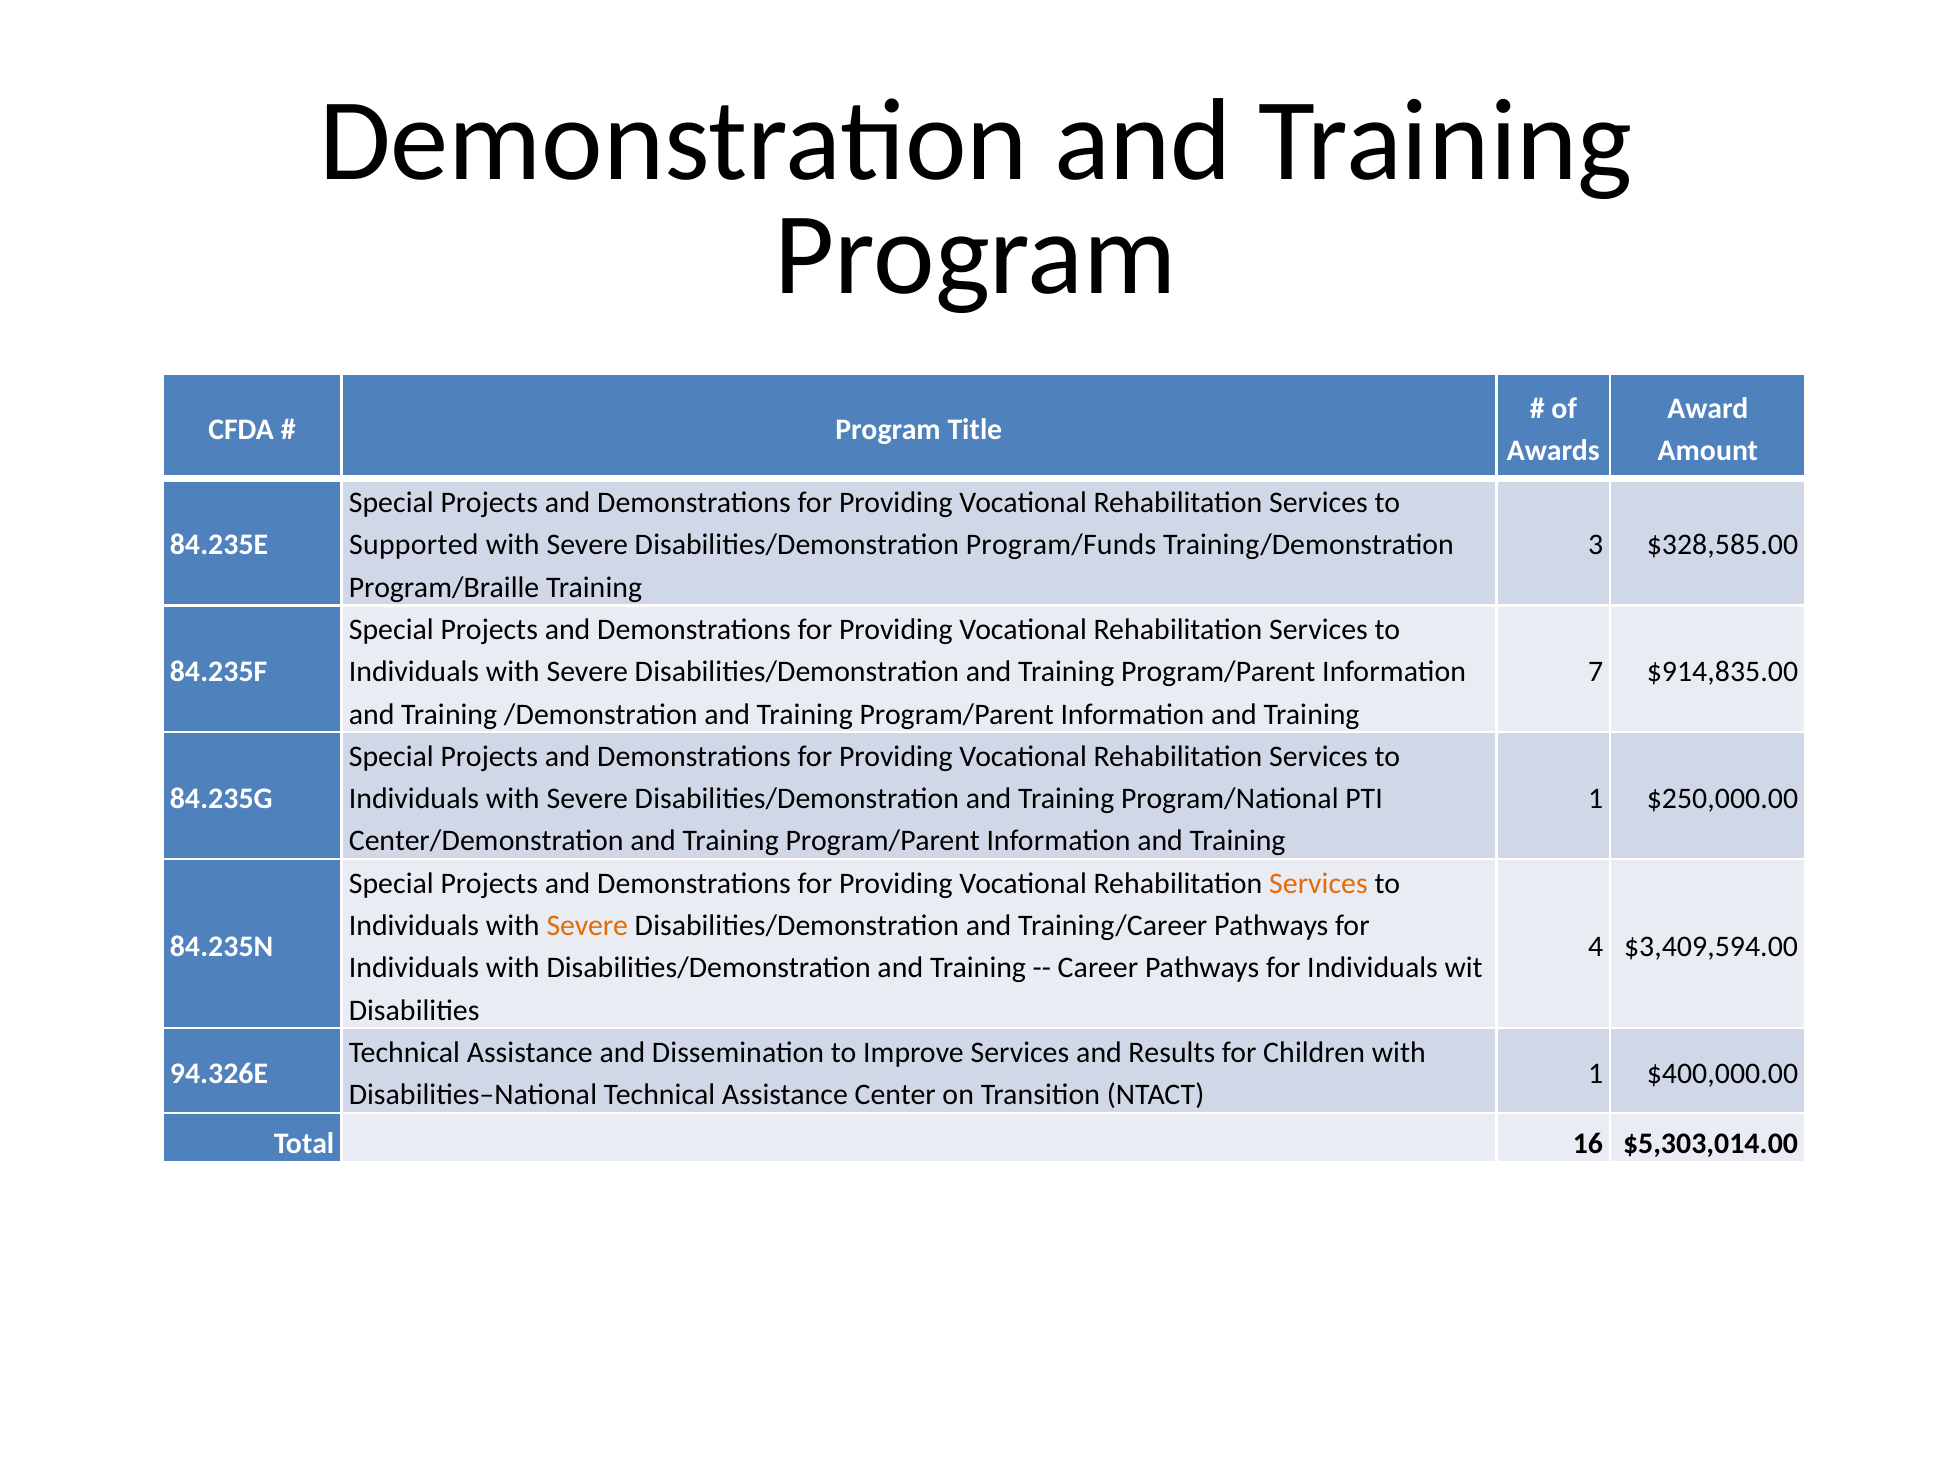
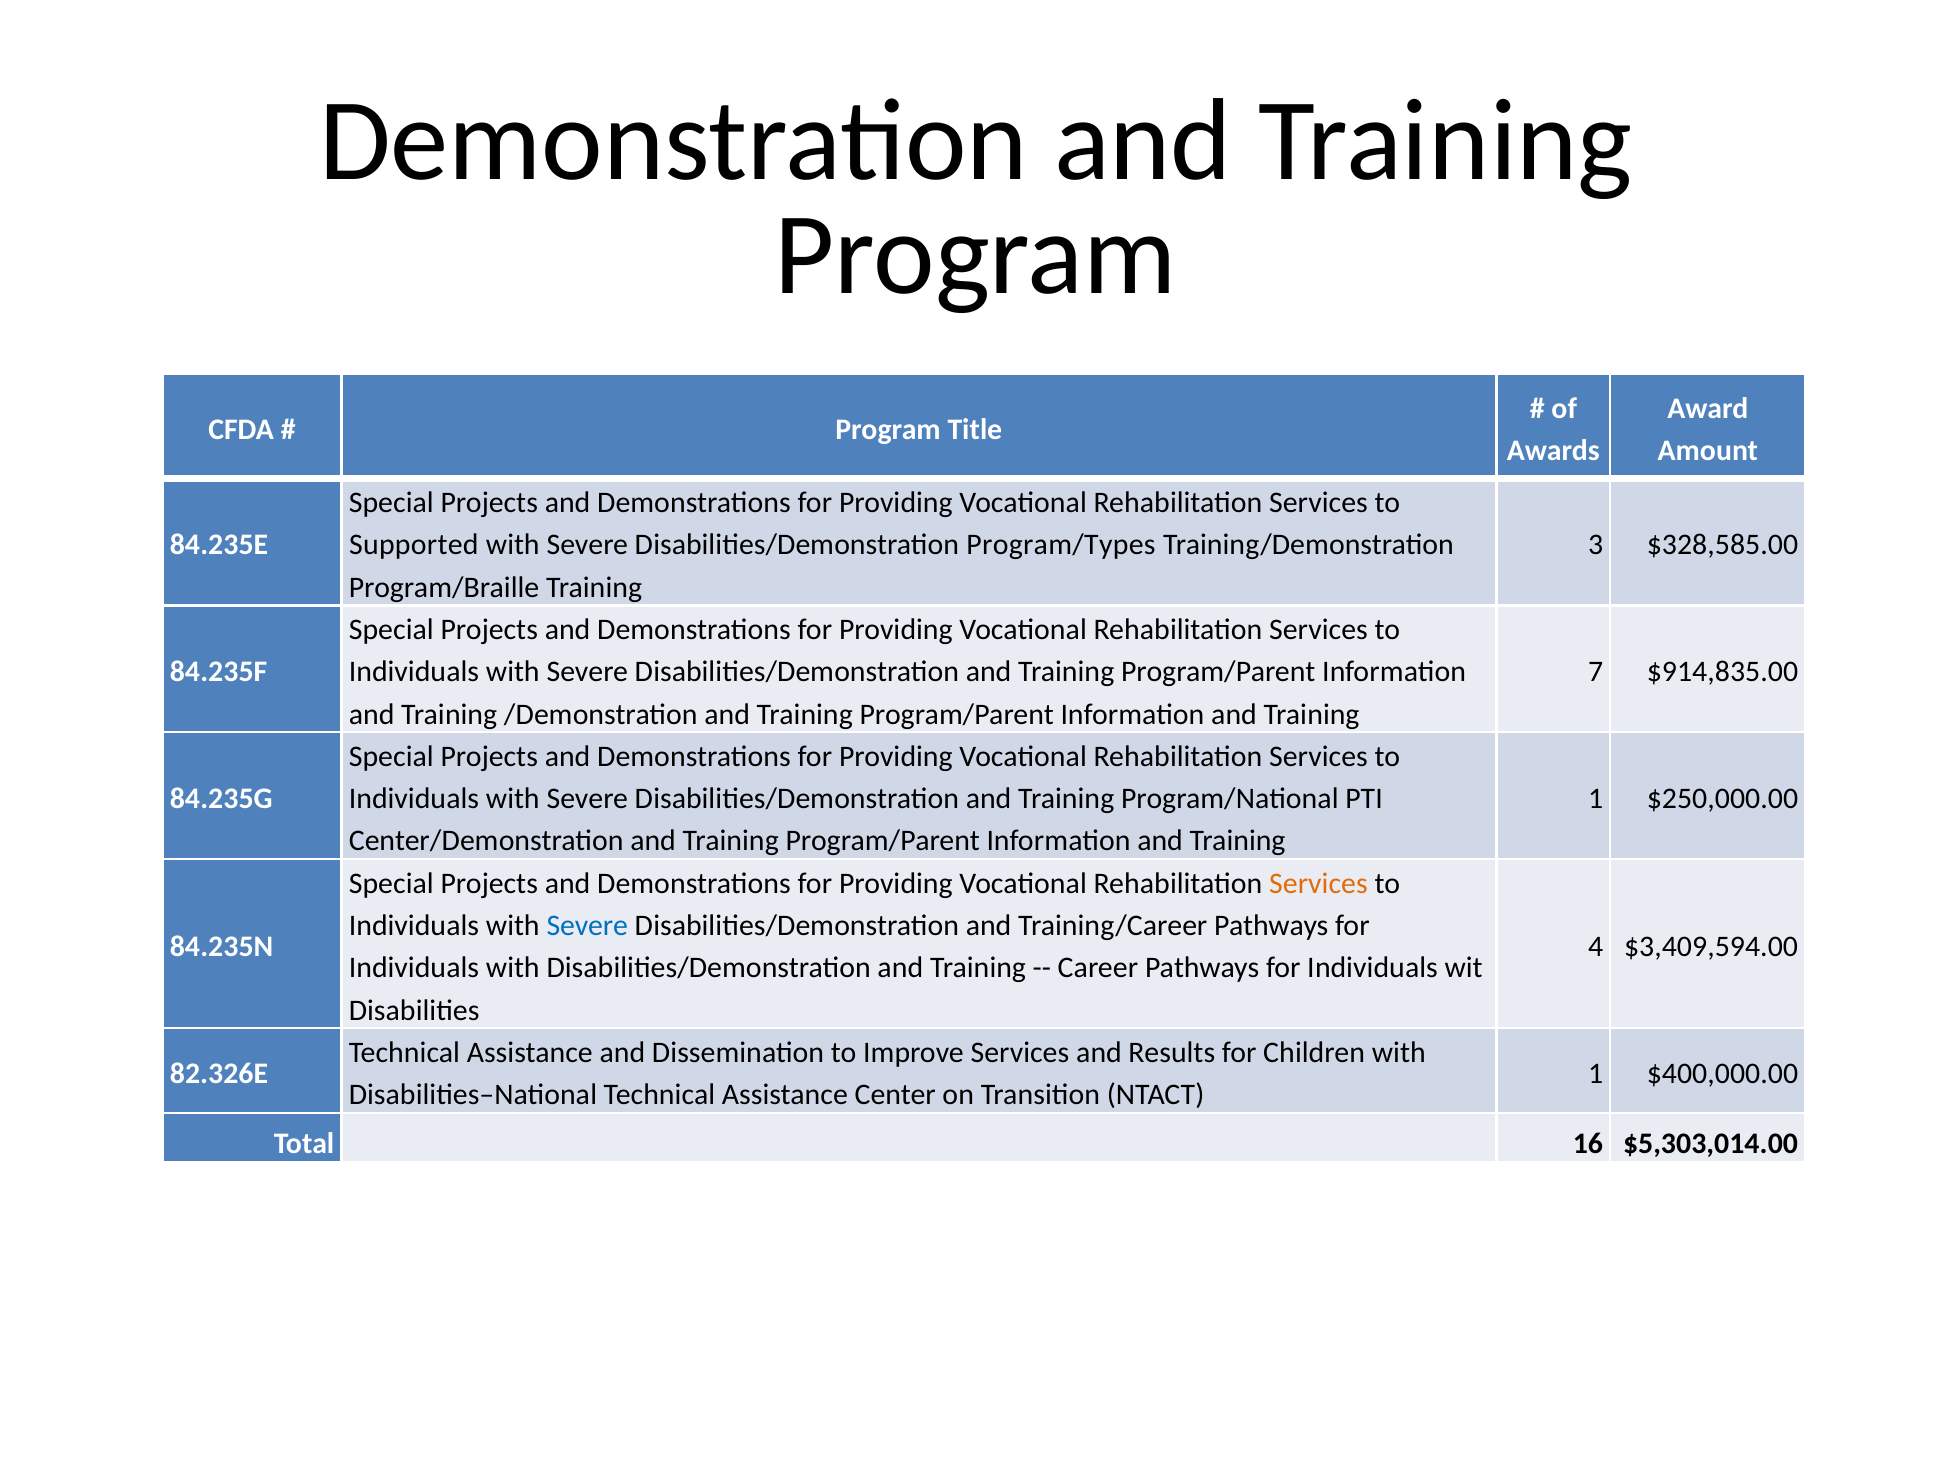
Program/Funds: Program/Funds -> Program/Types
Severe at (587, 926) colour: orange -> blue
94.326E: 94.326E -> 82.326E
